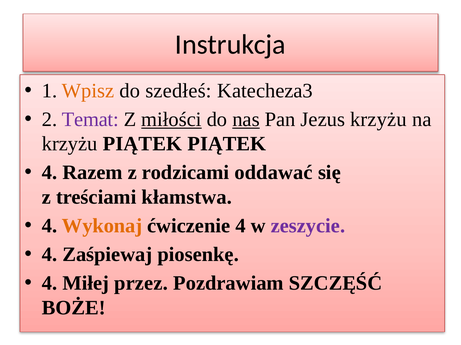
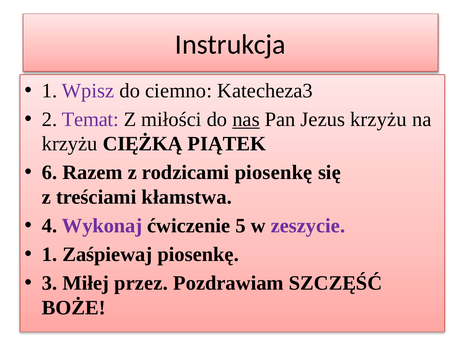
Wpisz colour: orange -> purple
szedłeś: szedłeś -> ciemno
miłości underline: present -> none
krzyżu PIĄTEK: PIĄTEK -> CIĘŻKĄ
4 at (50, 173): 4 -> 6
rodzicami oddawać: oddawać -> piosenkę
Wykonaj colour: orange -> purple
ćwiczenie 4: 4 -> 5
4 at (50, 255): 4 -> 1
4 at (50, 284): 4 -> 3
